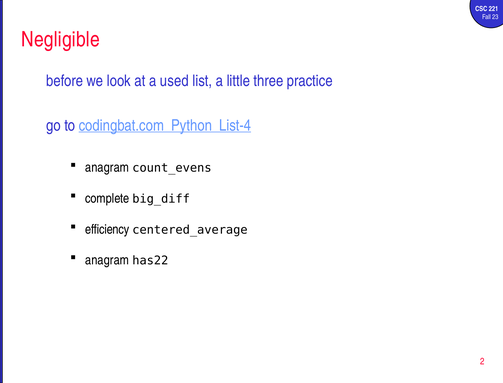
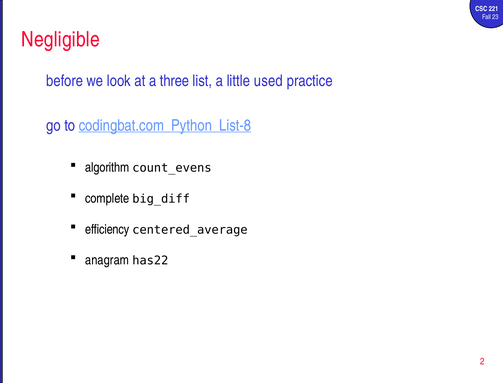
used: used -> three
three: three -> used
List-4: List-4 -> List-8
anagram at (107, 168): anagram -> algorithm
